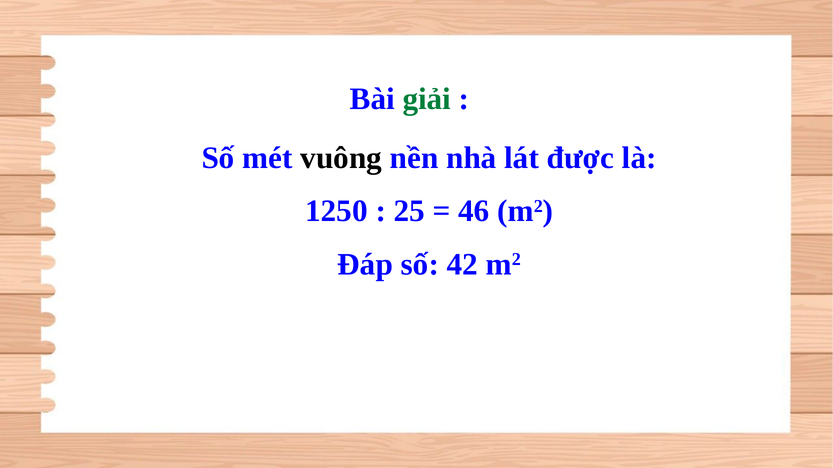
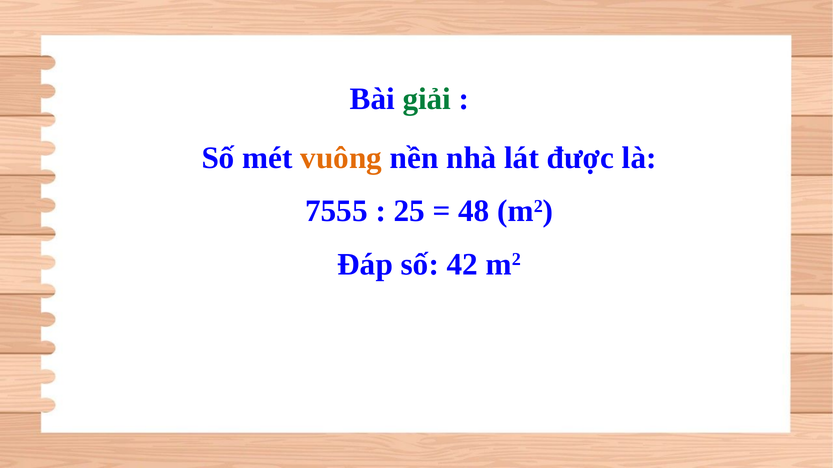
vuông colour: black -> orange
1250: 1250 -> 7555
46: 46 -> 48
